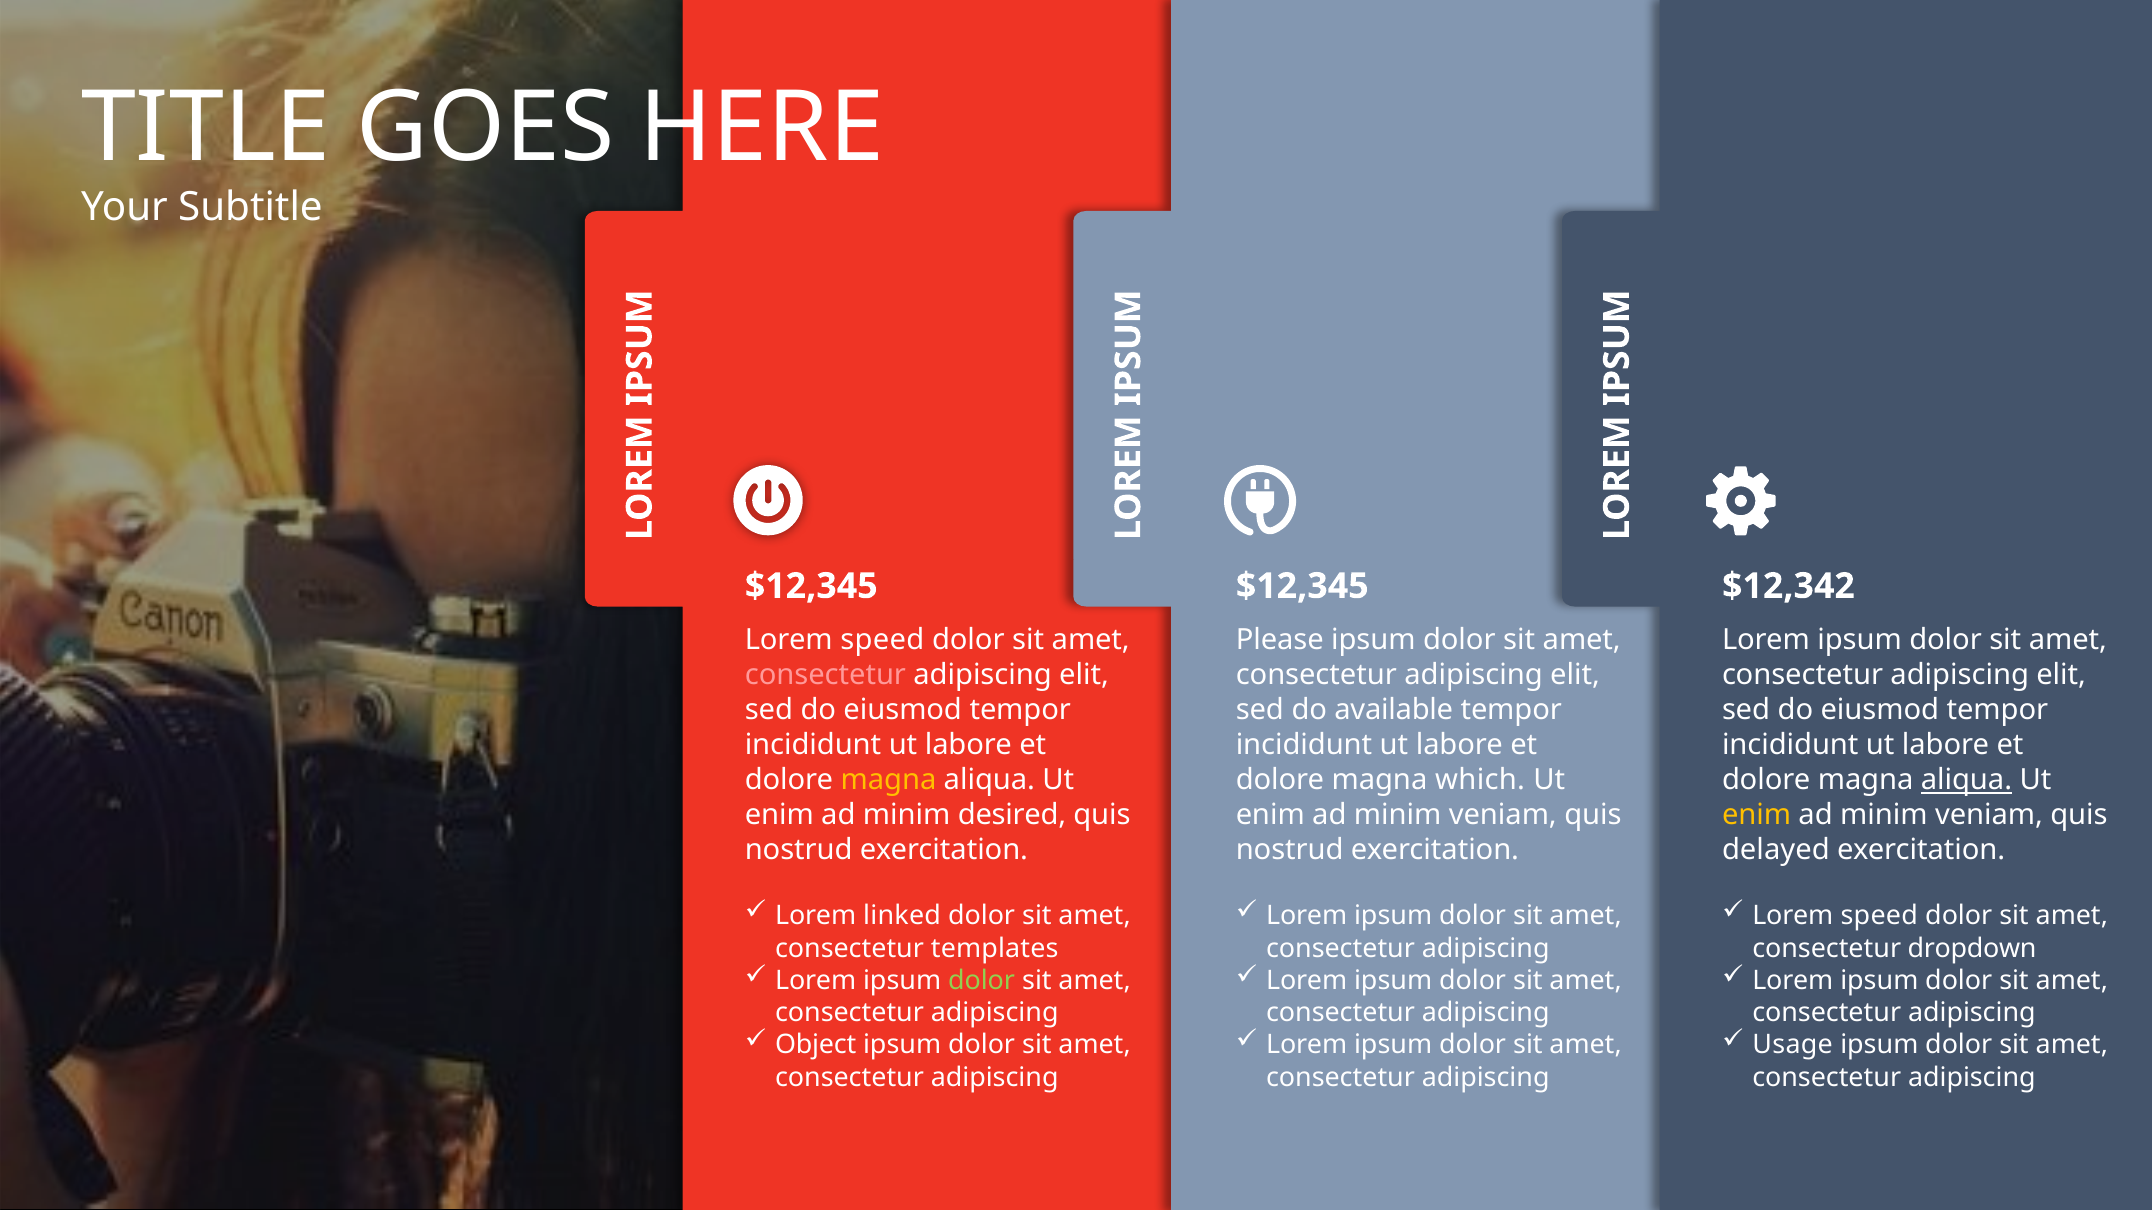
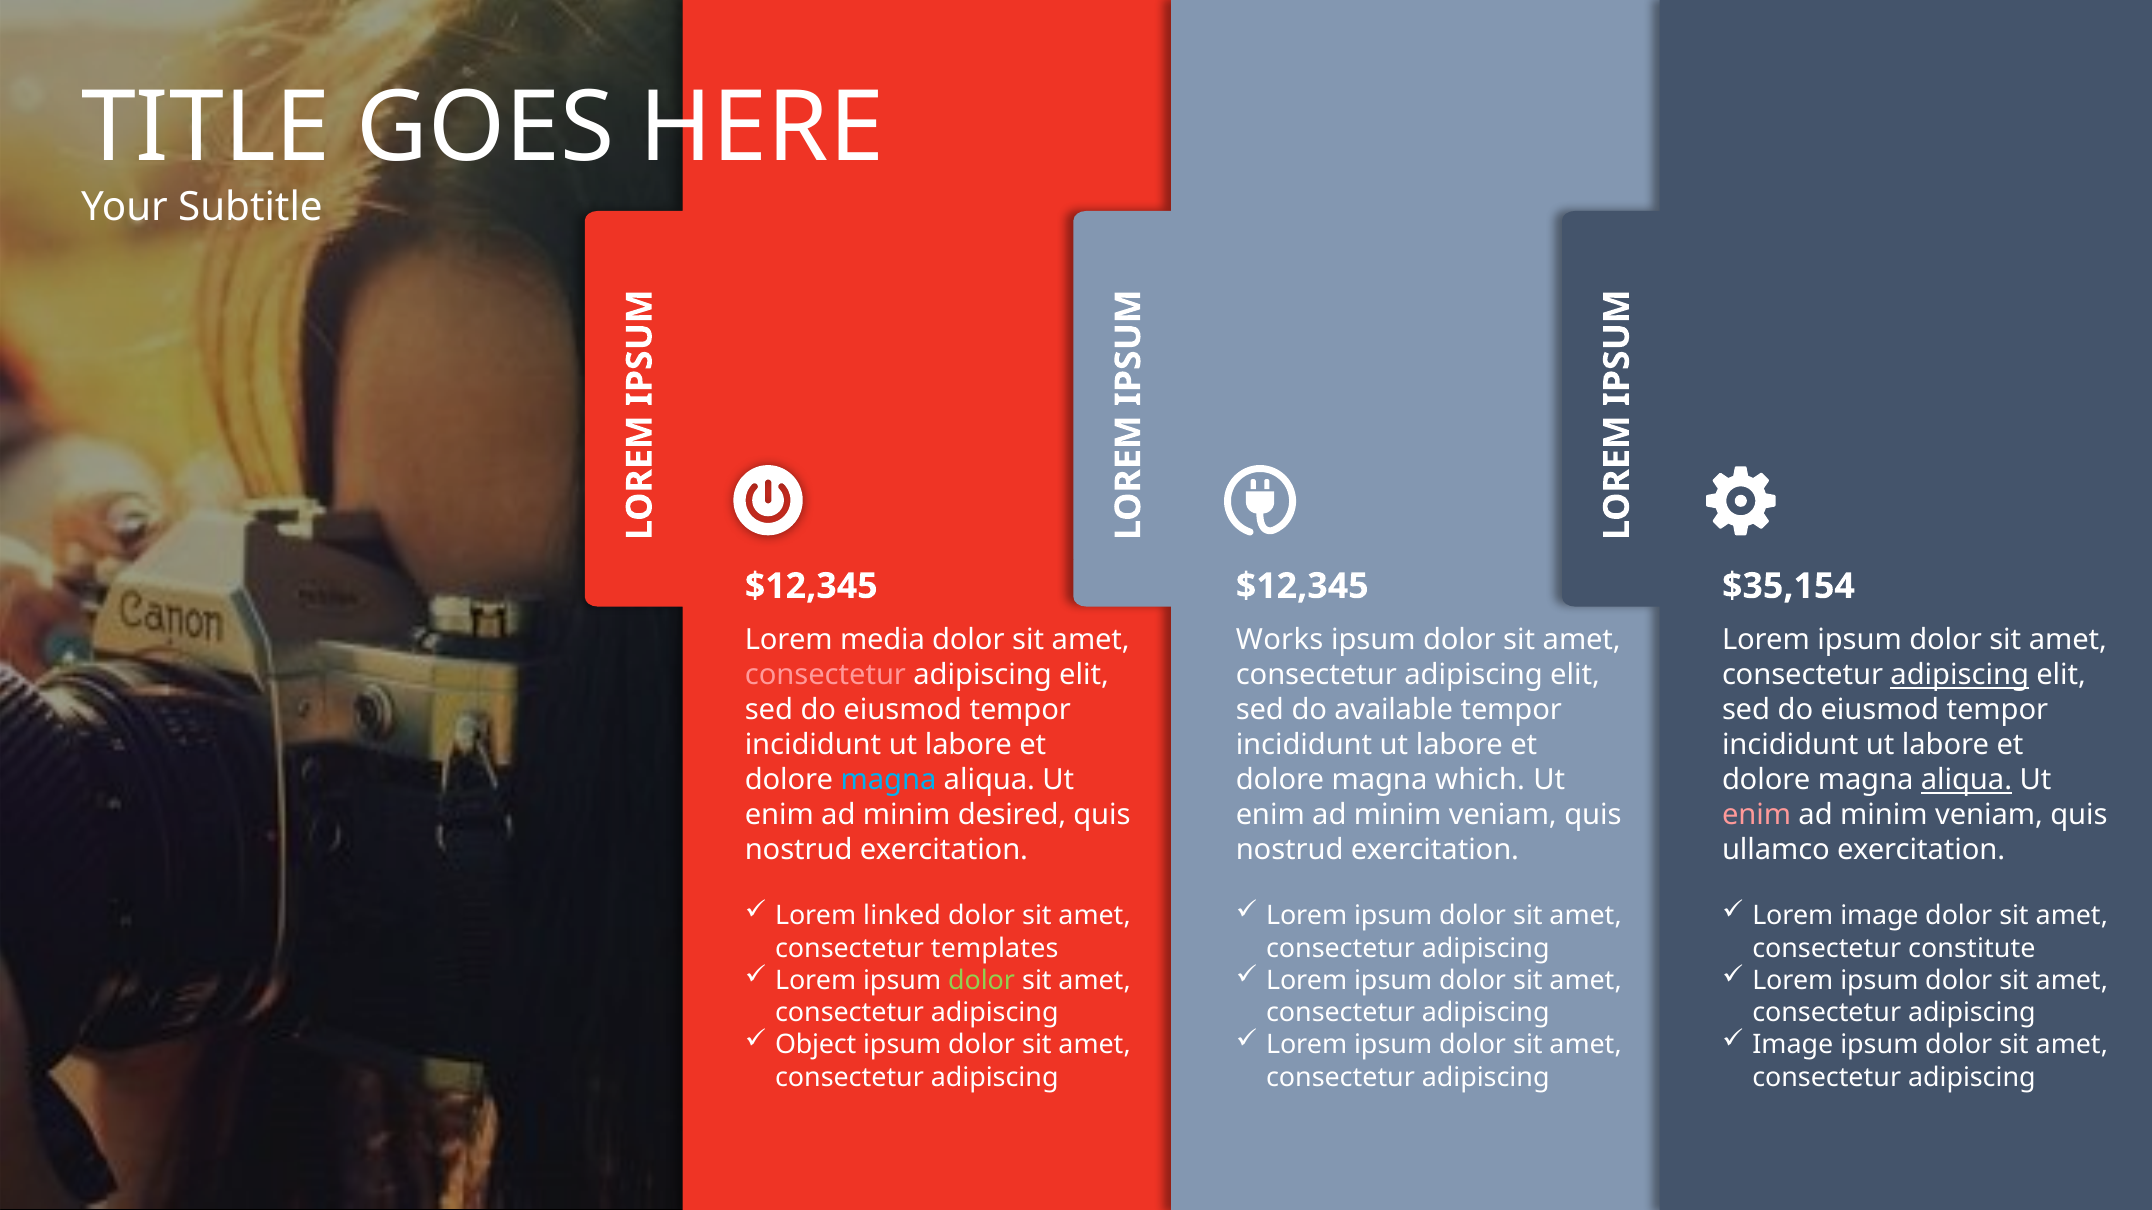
$12,342: $12,342 -> $35,154
speed at (882, 640): speed -> media
Please: Please -> Works
adipiscing at (1960, 675) underline: none -> present
magna at (889, 781) colour: yellow -> light blue
enim at (1757, 816) colour: yellow -> pink
delayed: delayed -> ullamco
speed at (1879, 916): speed -> image
dropdown: dropdown -> constitute
Usage at (1793, 1045): Usage -> Image
